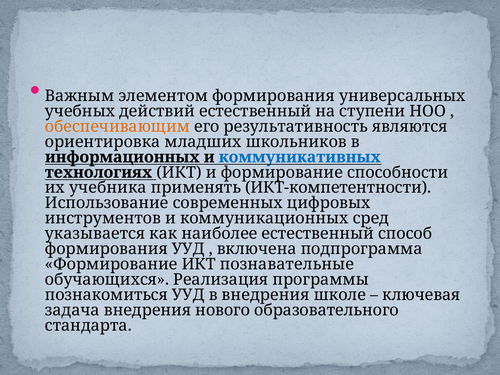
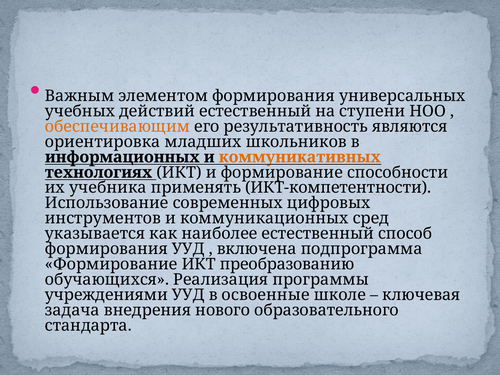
коммуникативных colour: blue -> orange
познавательные: познавательные -> преобразованию
познакомиться: познакомиться -> учреждениями
в внедрения: внедрения -> освоенные
